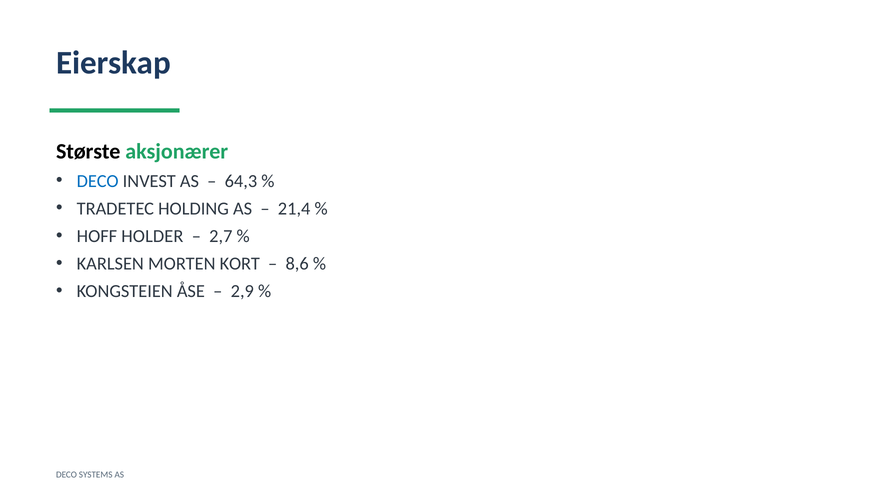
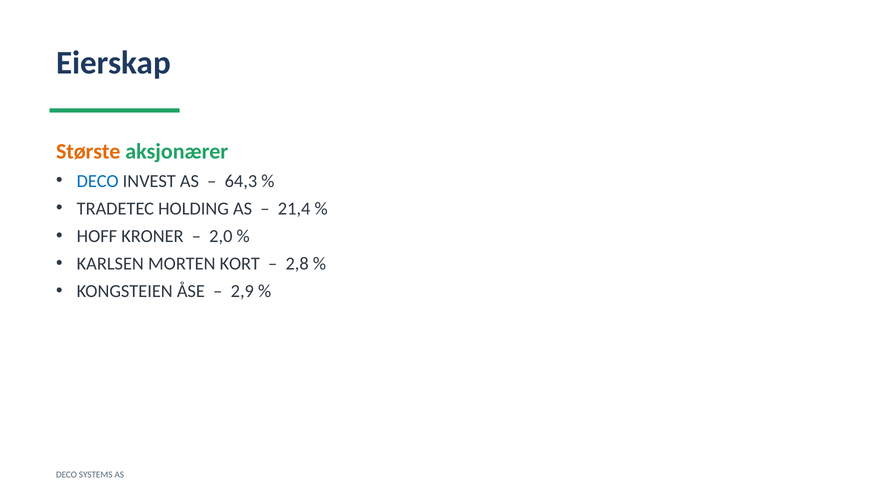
Største colour: black -> orange
HOLDER: HOLDER -> KRONER
2,7: 2,7 -> 2,0
8,6: 8,6 -> 2,8
